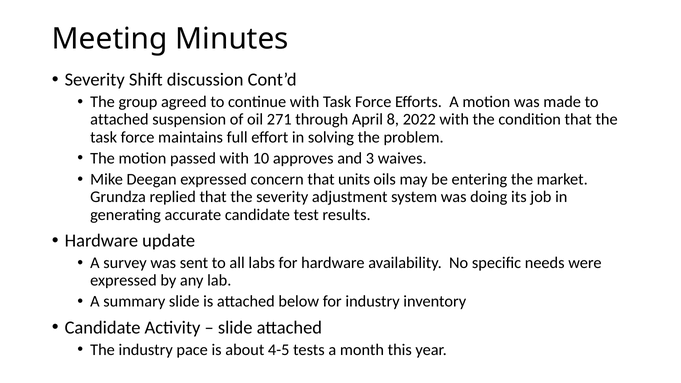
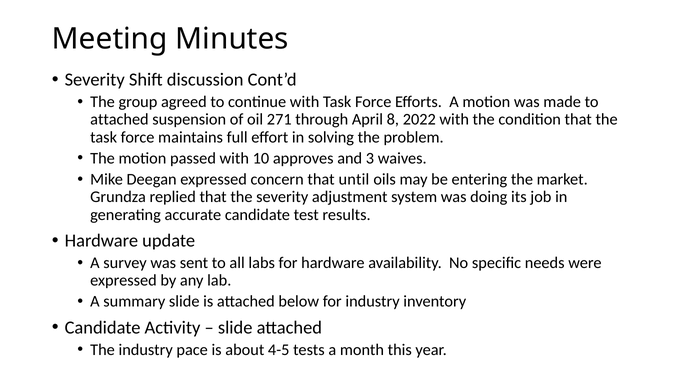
units: units -> until
